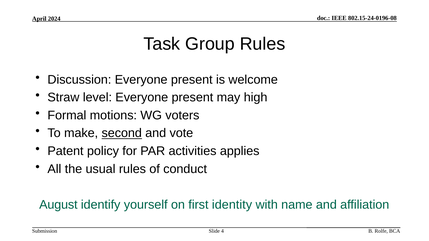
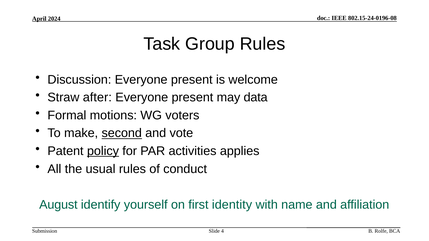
level: level -> after
high: high -> data
policy underline: none -> present
